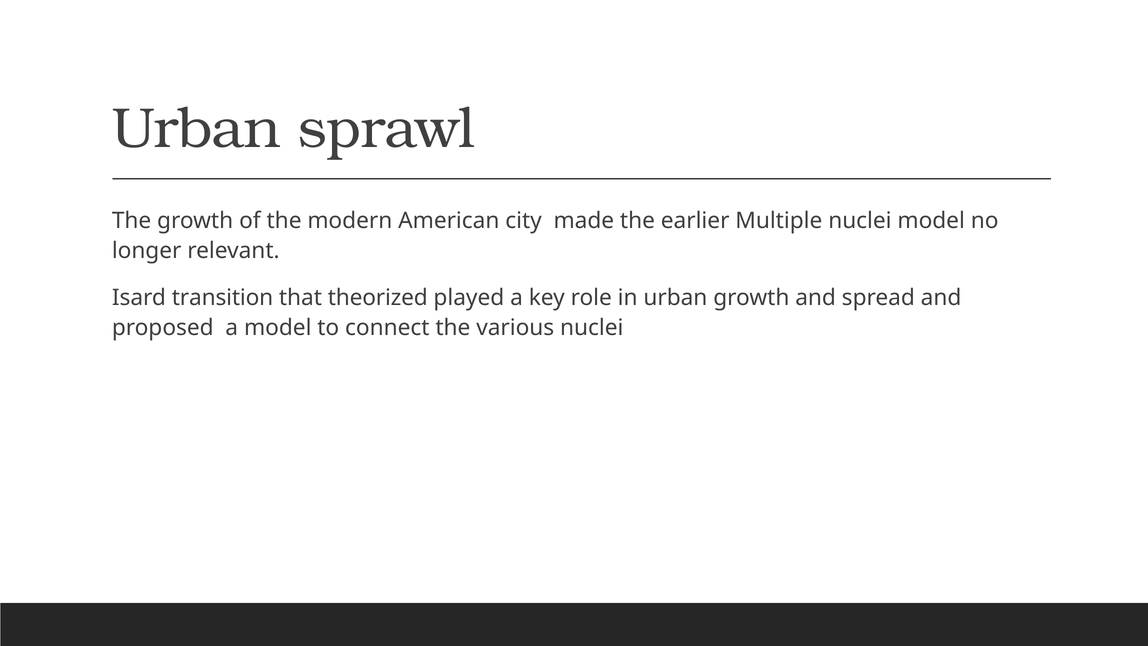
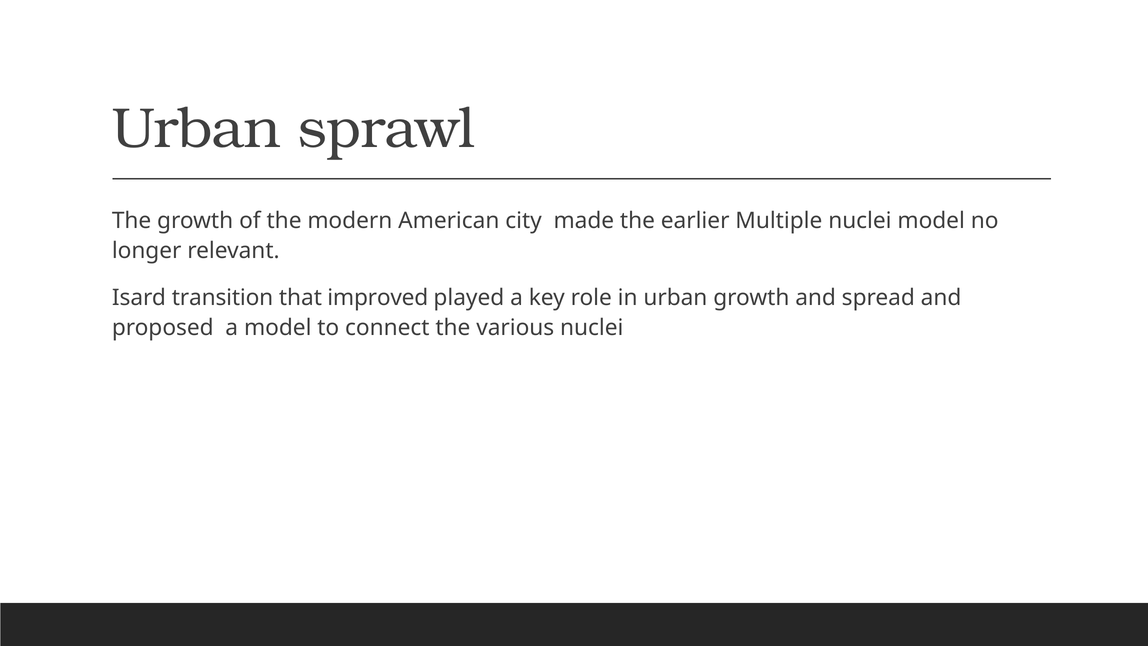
theorized: theorized -> improved
